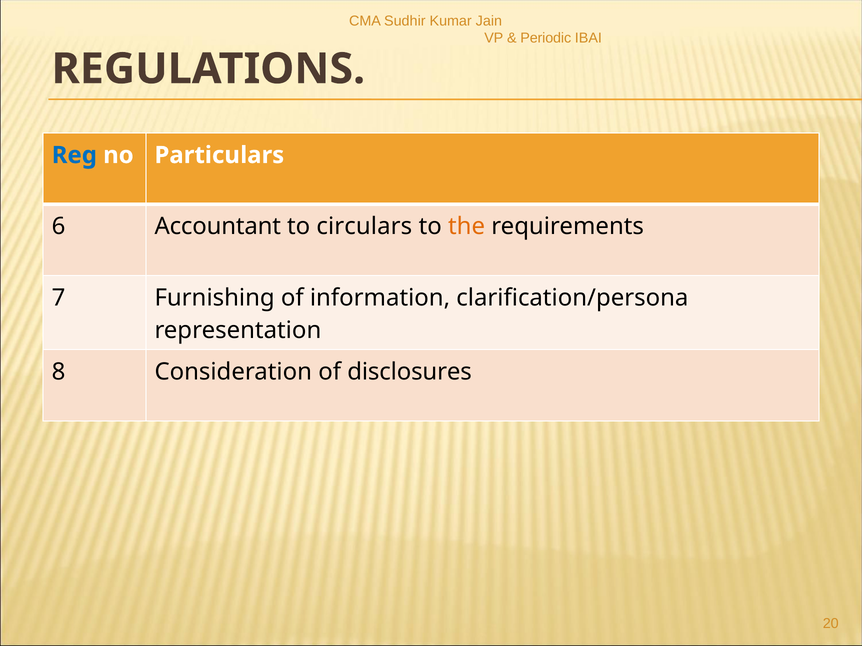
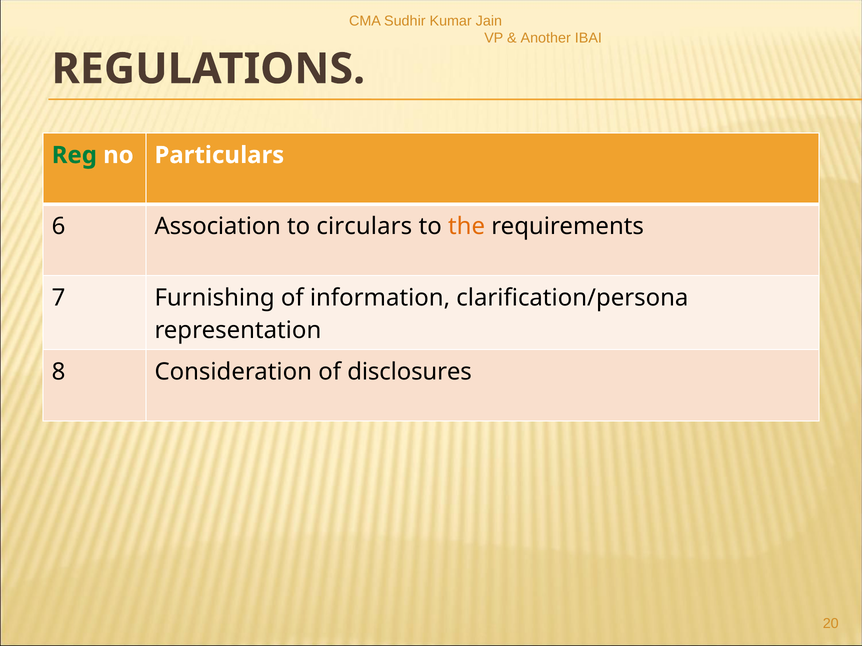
Periodic: Periodic -> Another
Reg colour: blue -> green
Accountant: Accountant -> Association
